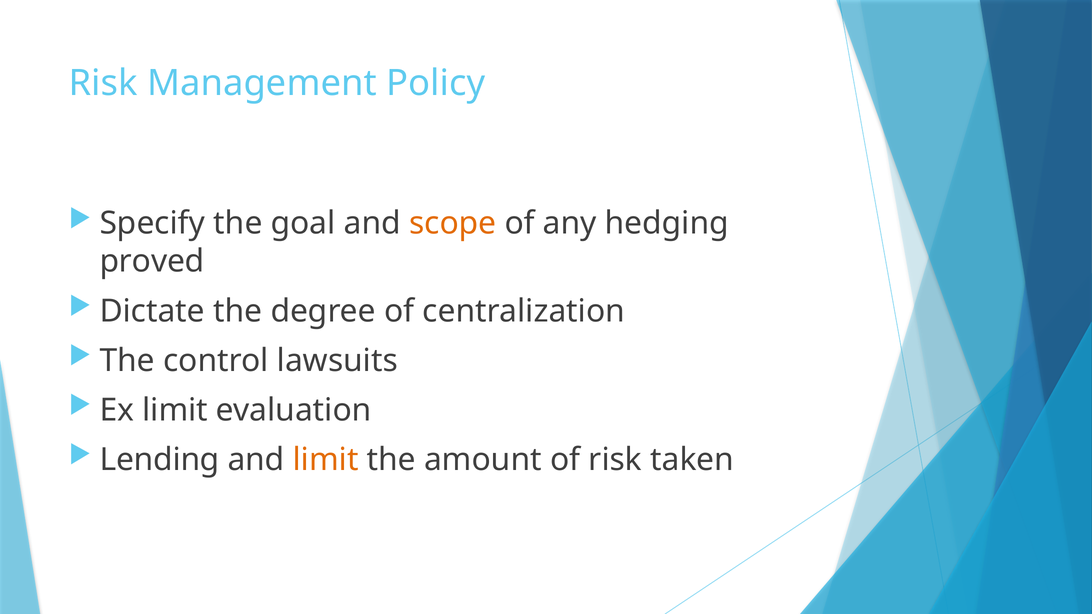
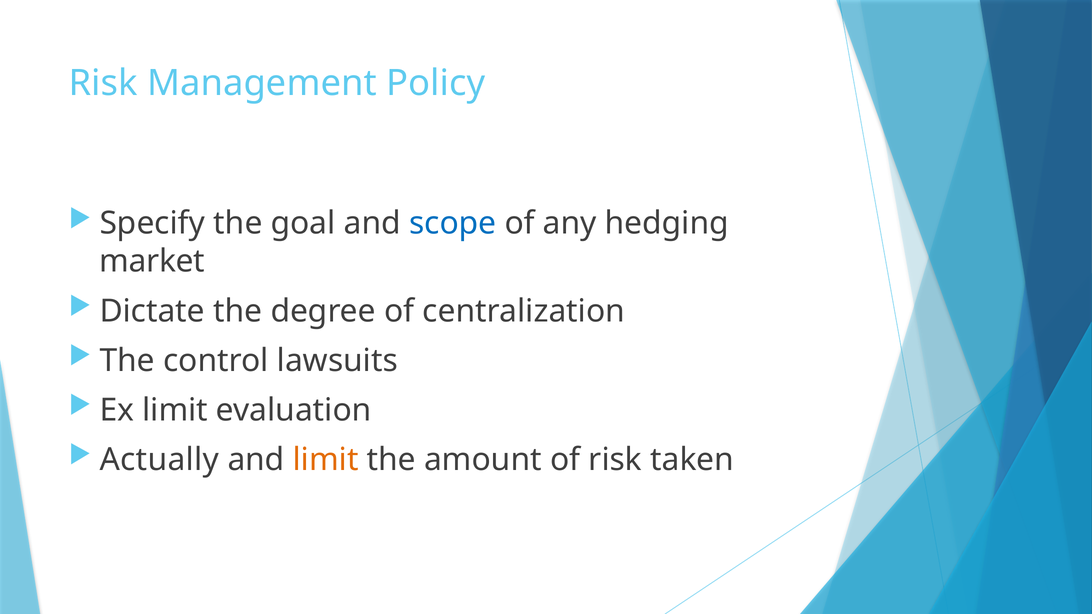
scope colour: orange -> blue
proved: proved -> market
Lending: Lending -> Actually
